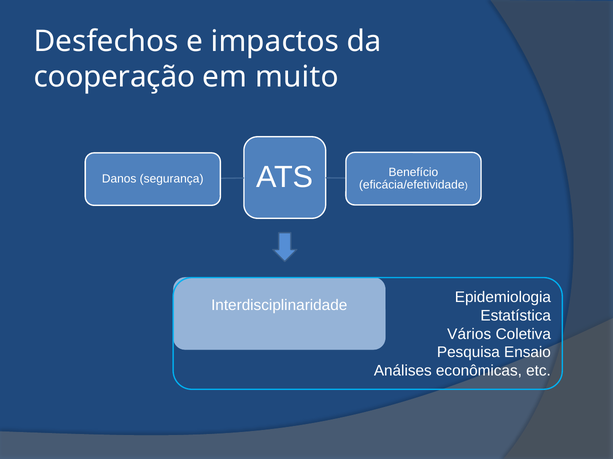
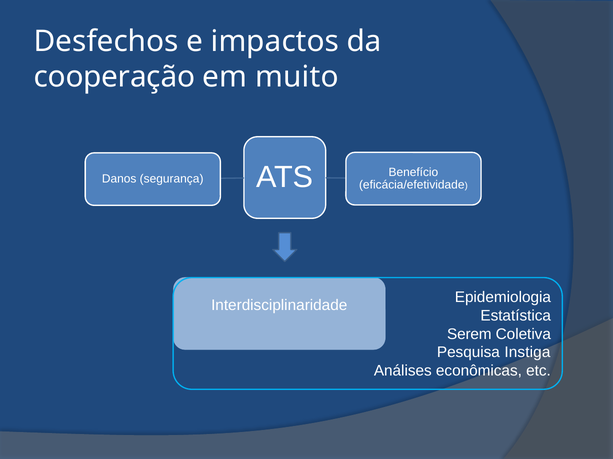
Vários: Vários -> Serem
Ensaio: Ensaio -> Instiga
